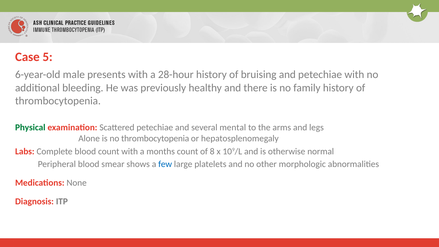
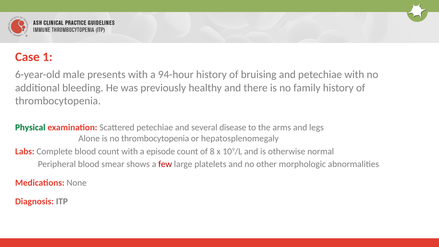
5: 5 -> 1
28-hour: 28-hour -> 94-hour
mental: mental -> disease
months: months -> episode
few colour: blue -> red
